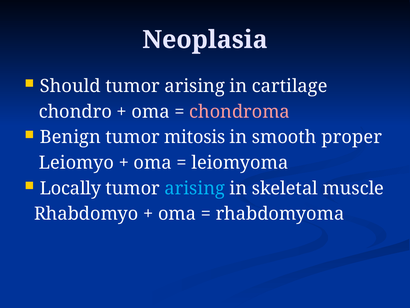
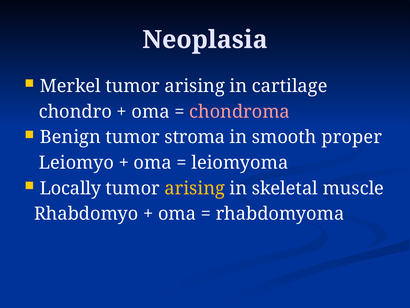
Should: Should -> Merkel
mitosis: mitosis -> stroma
arising at (195, 188) colour: light blue -> yellow
